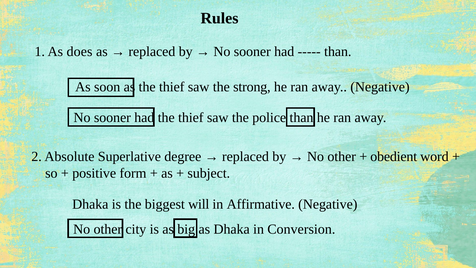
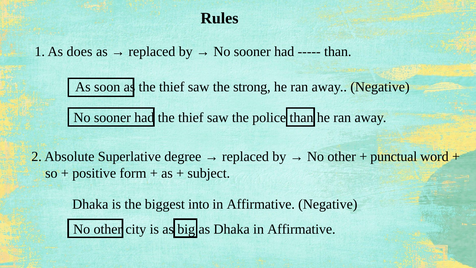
obedient: obedient -> punctual
will: will -> into
Dhaka in Conversion: Conversion -> Affirmative
